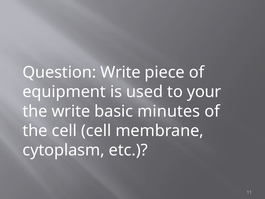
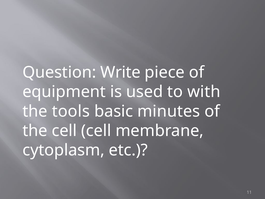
your: your -> with
the write: write -> tools
